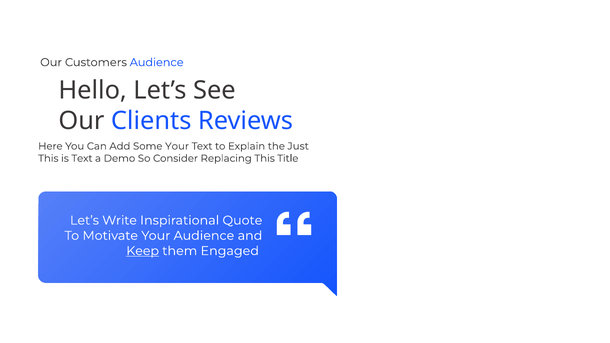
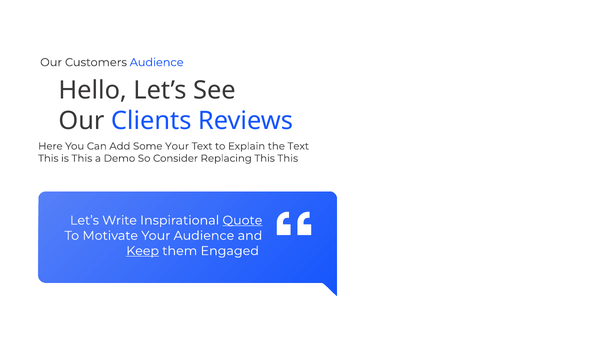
the Just: Just -> Text
is Text: Text -> This
This Title: Title -> This
Quote underline: none -> present
